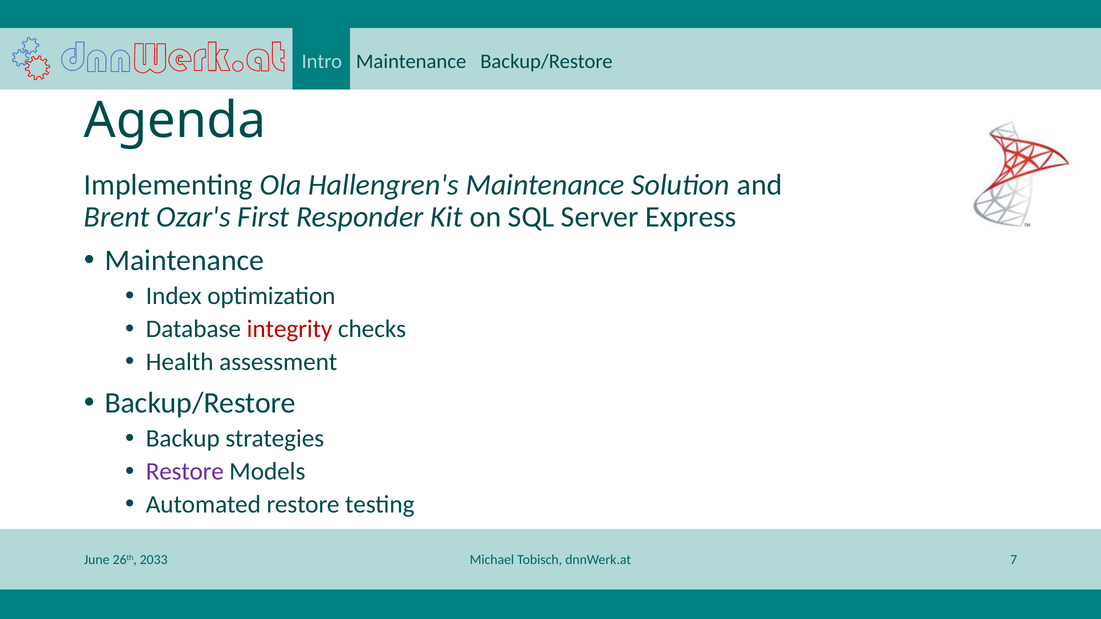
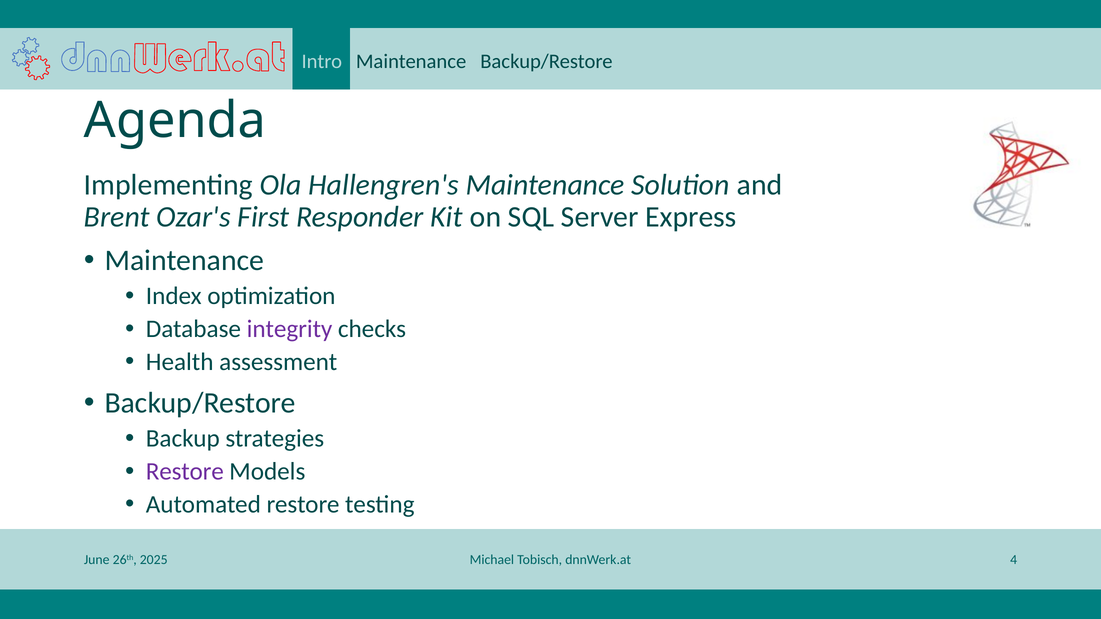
integrity colour: red -> purple
7: 7 -> 4
2033: 2033 -> 2025
